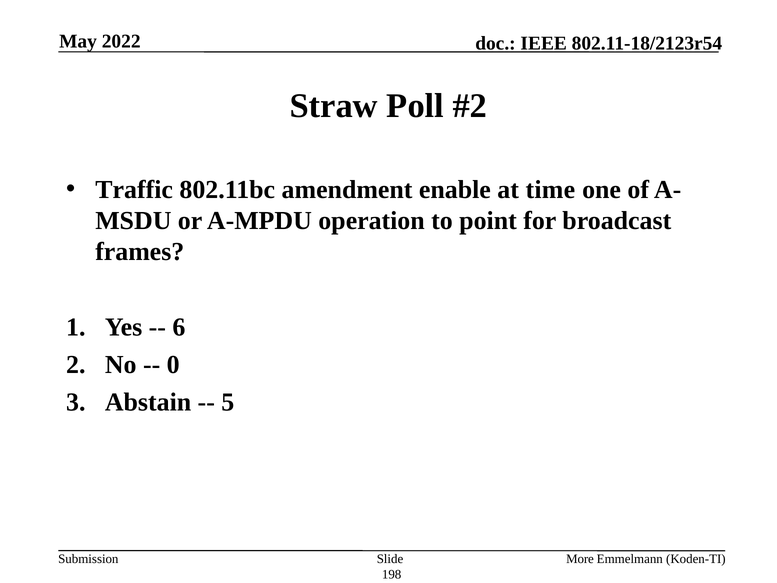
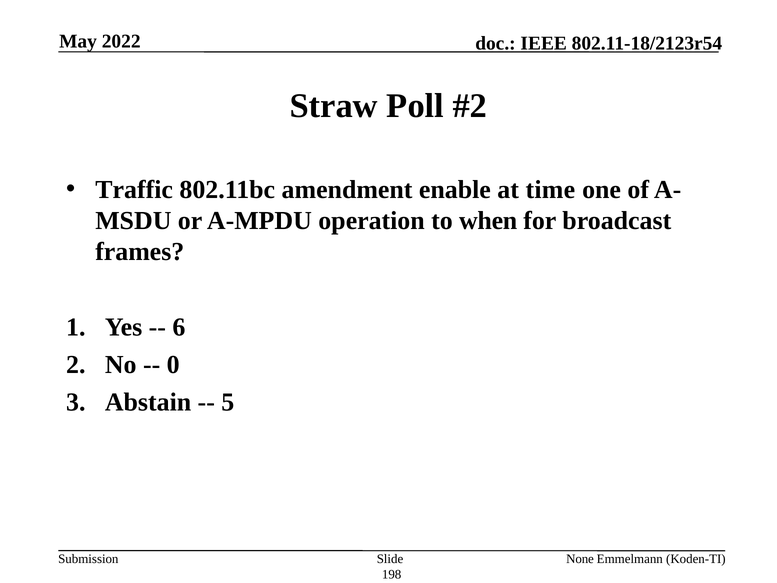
point: point -> when
More: More -> None
